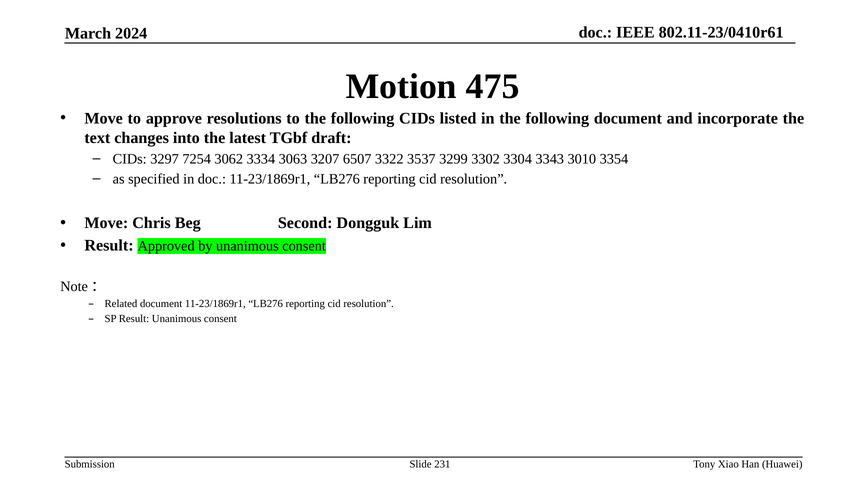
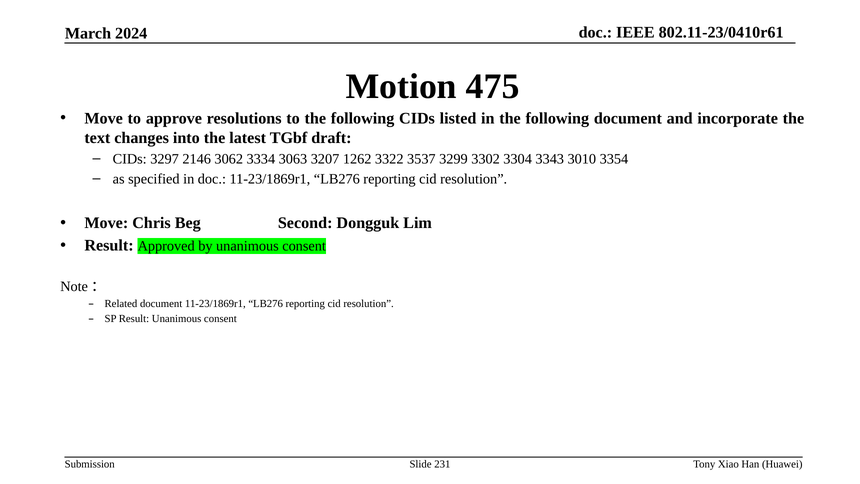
7254: 7254 -> 2146
6507: 6507 -> 1262
